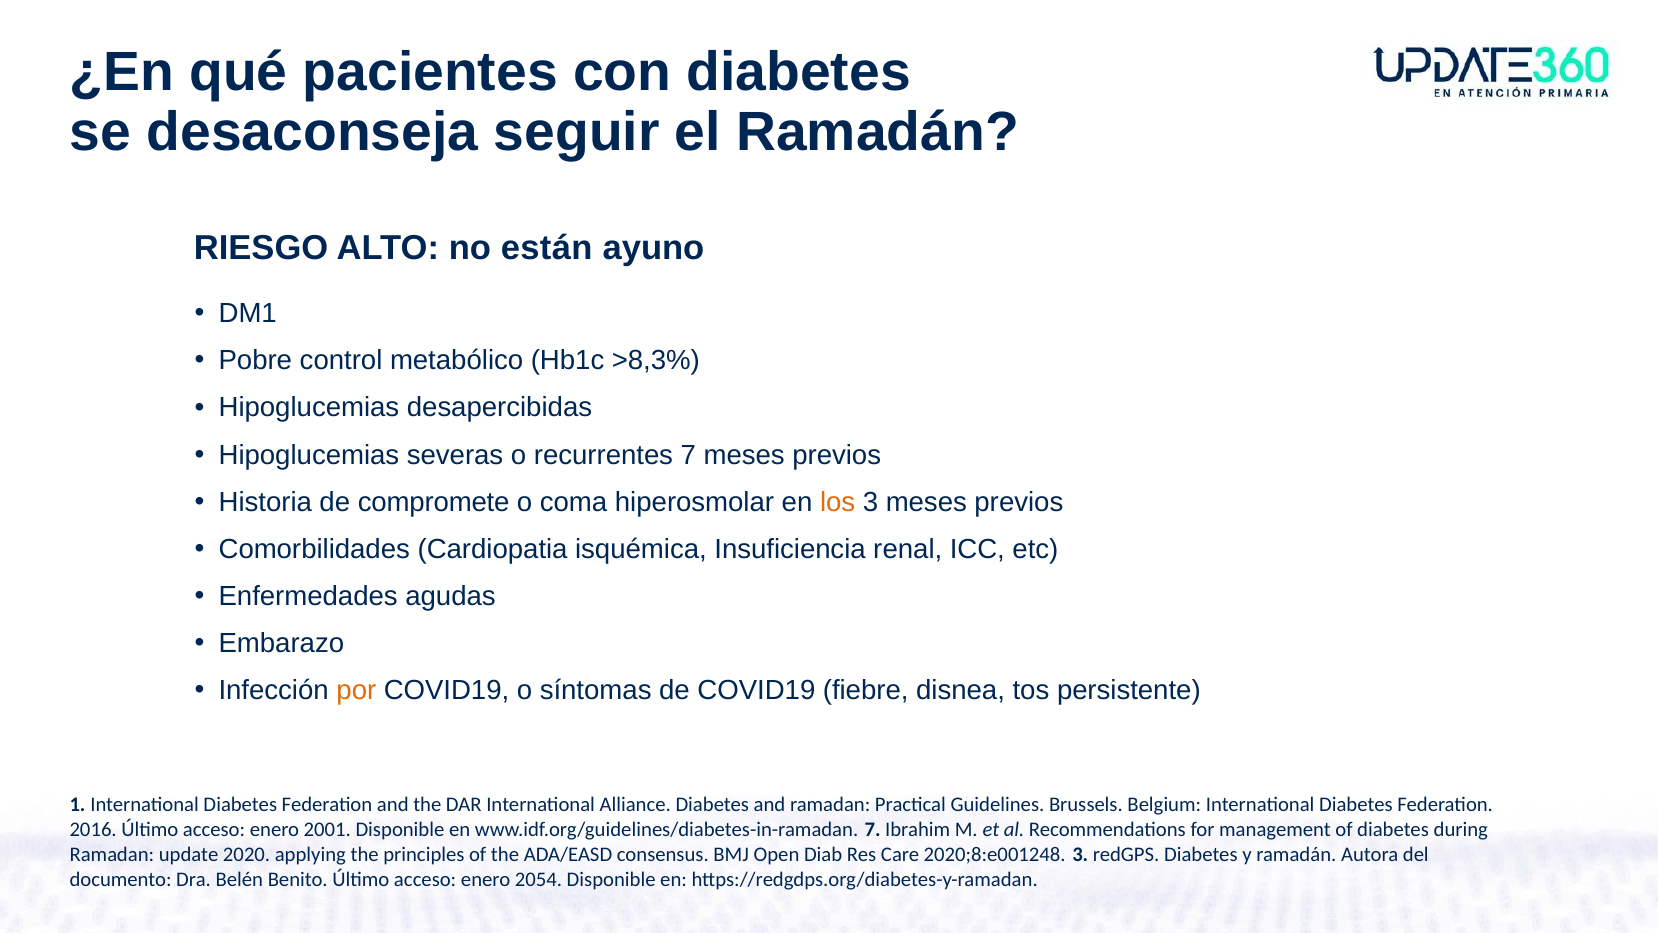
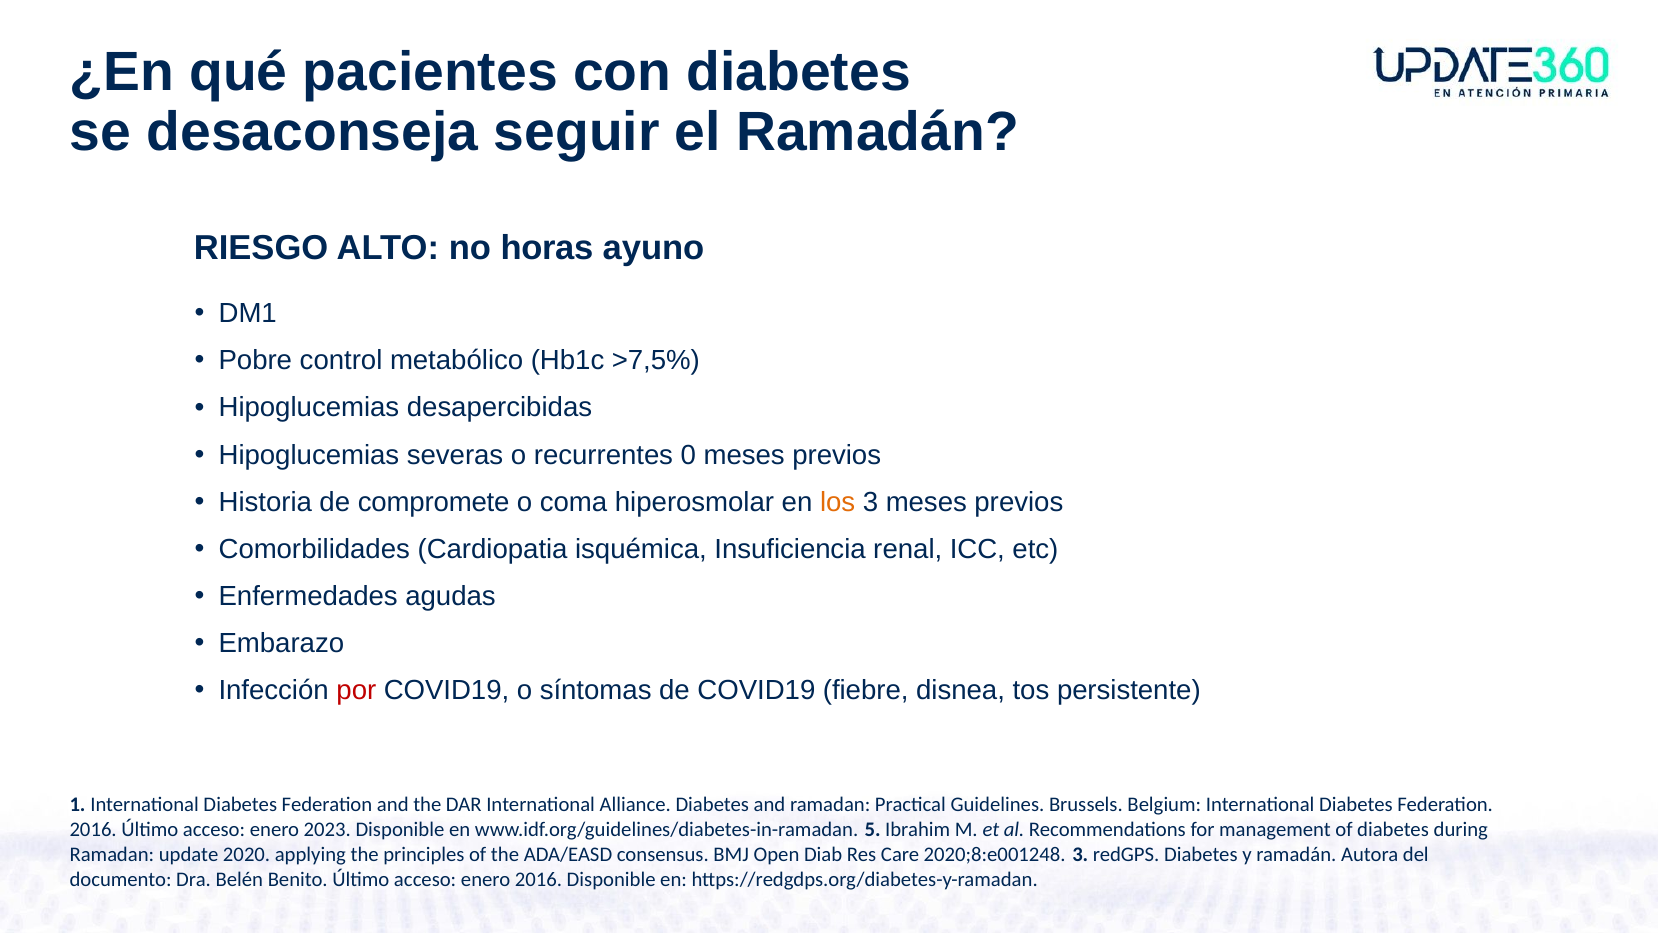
están: están -> horas
>8,3%: >8,3% -> >7,5%
recurrentes 7: 7 -> 0
por colour: orange -> red
2001: 2001 -> 2023
www.idf.org/guidelines/diabetes-in-ramadan 7: 7 -> 5
enero 2054: 2054 -> 2016
